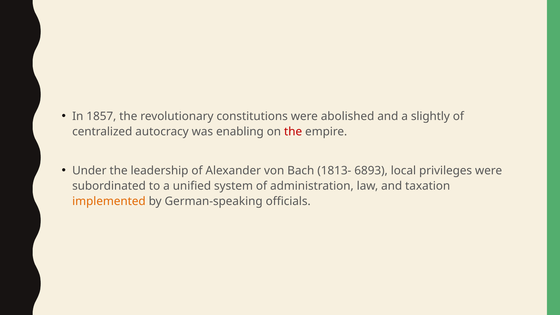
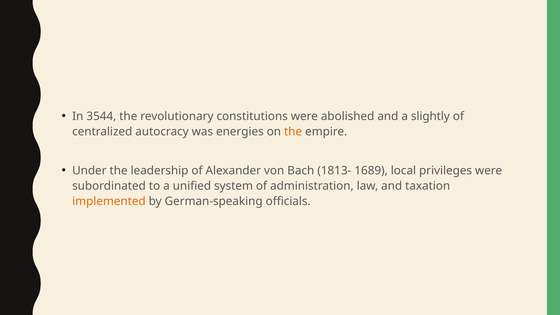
1857: 1857 -> 3544
enabling: enabling -> energies
the at (293, 132) colour: red -> orange
6893: 6893 -> 1689
